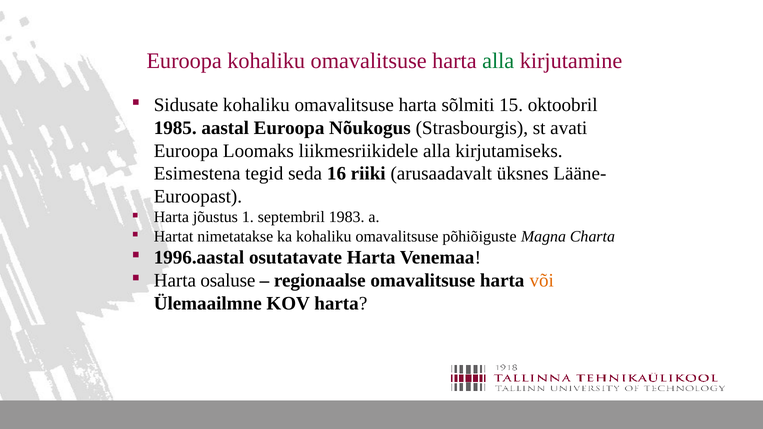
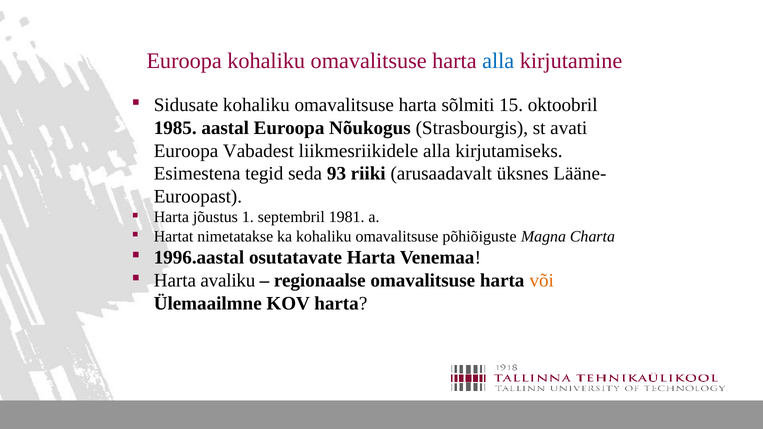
alla at (498, 61) colour: green -> blue
Loomaks: Loomaks -> Vabadest
16: 16 -> 93
1983: 1983 -> 1981
osaluse: osaluse -> avaliku
